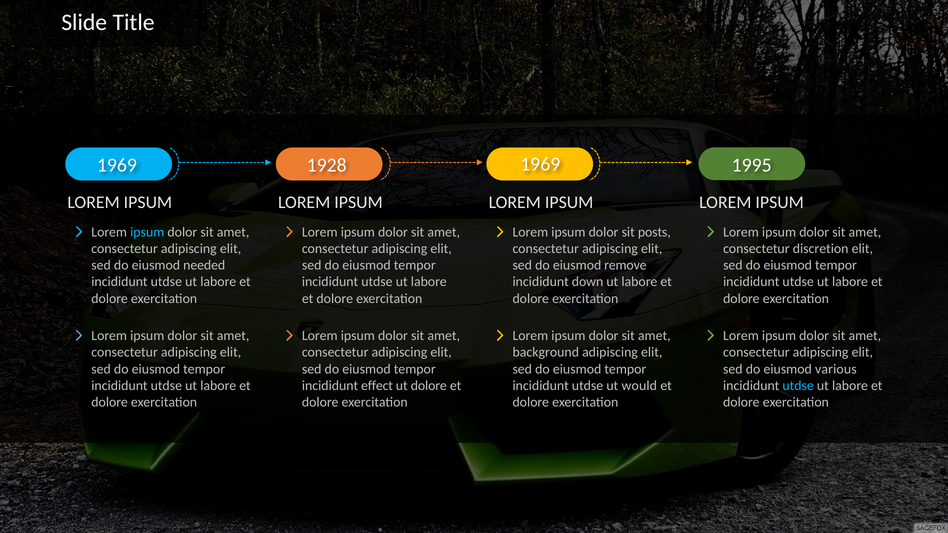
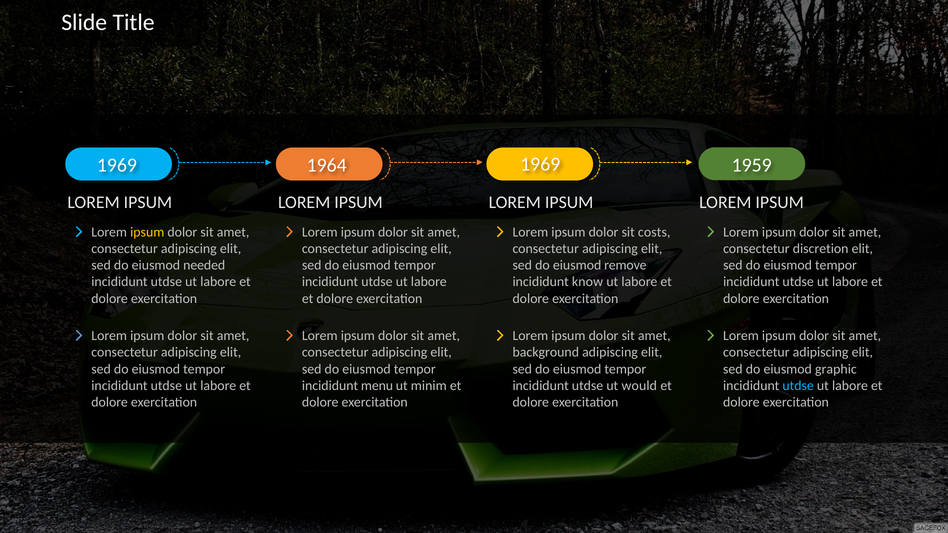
1928: 1928 -> 1964
1995: 1995 -> 1959
ipsum at (147, 232) colour: light blue -> yellow
posts: posts -> costs
down: down -> know
various: various -> graphic
effect: effect -> menu
ut dolore: dolore -> minim
